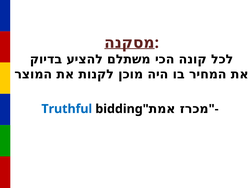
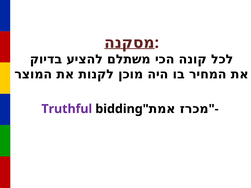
Truthful colour: blue -> purple
